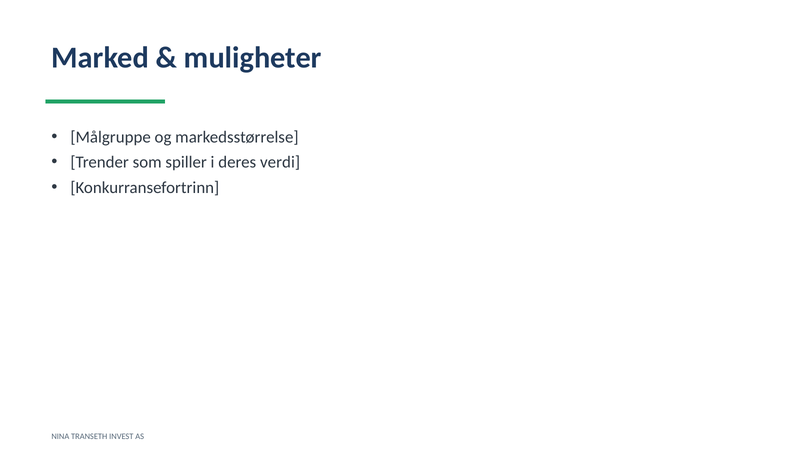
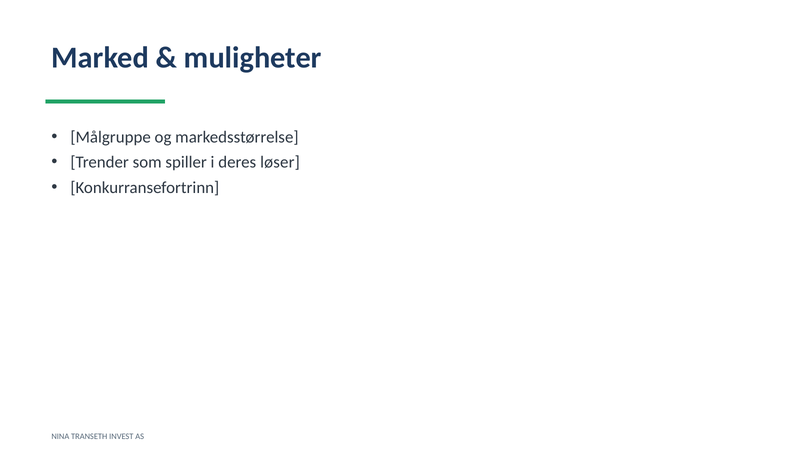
verdi: verdi -> løser
